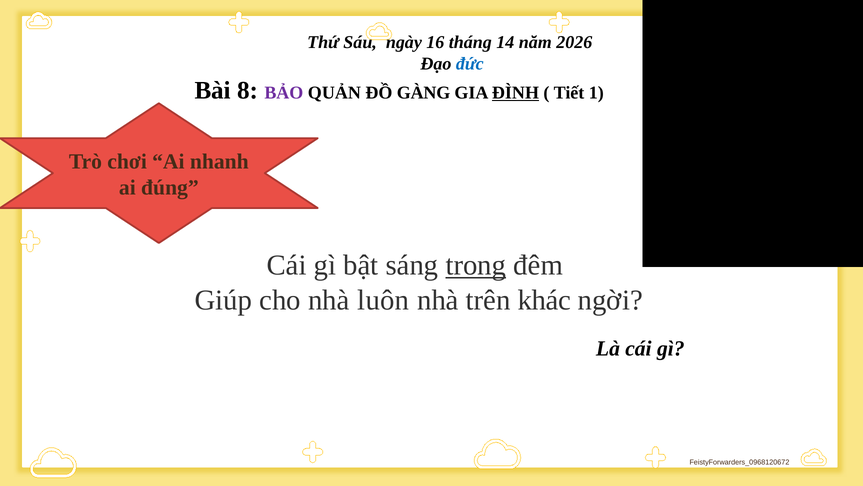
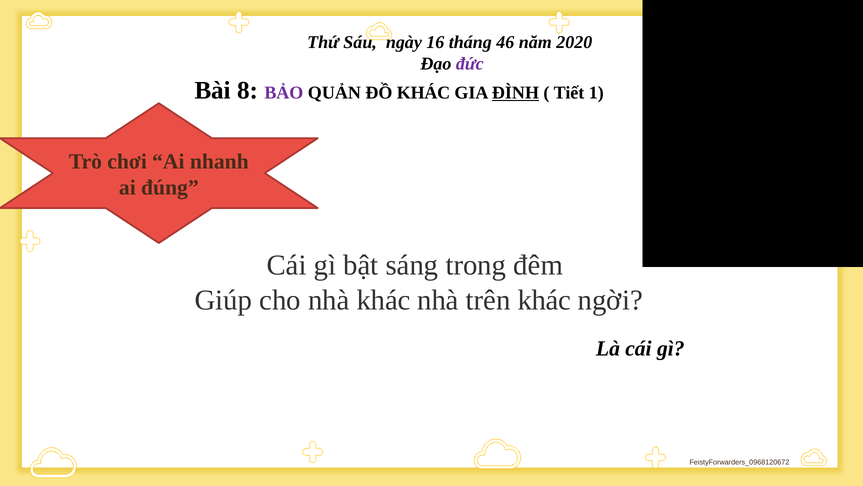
14: 14 -> 46
2026: 2026 -> 2020
đức colour: blue -> purple
ĐỒ GÀNG: GÀNG -> KHÁC
trong underline: present -> none
nhà luôn: luôn -> khác
